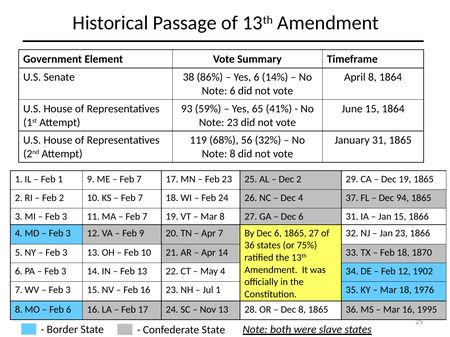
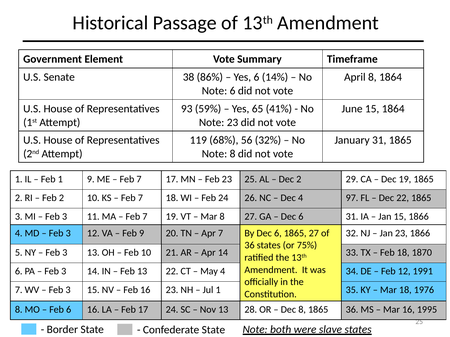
37: 37 -> 97
Dec 94: 94 -> 22
1902: 1902 -> 1991
